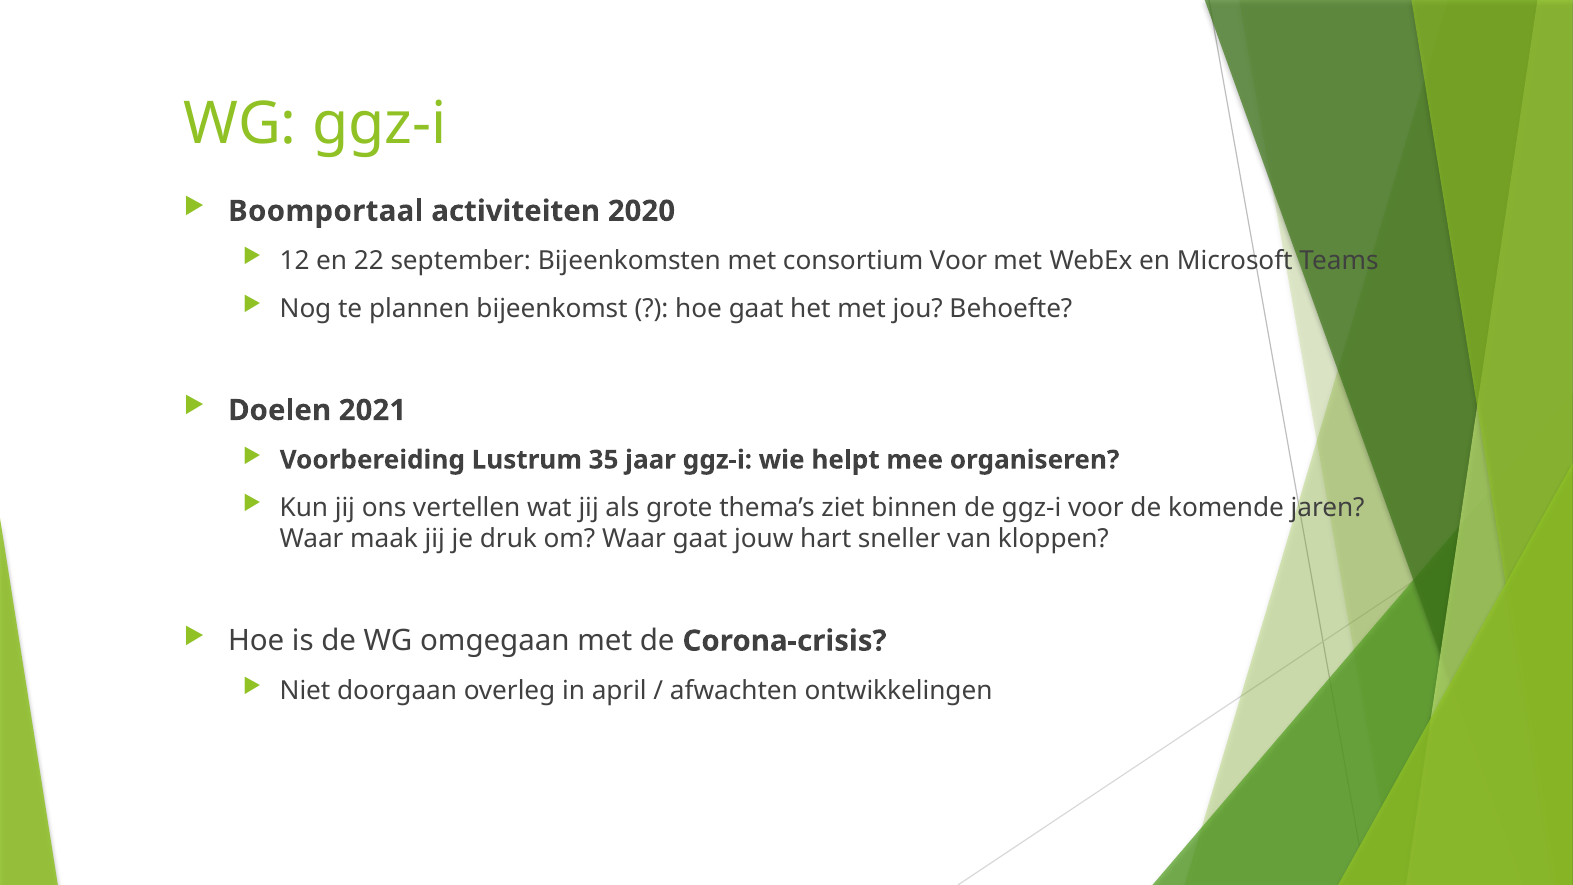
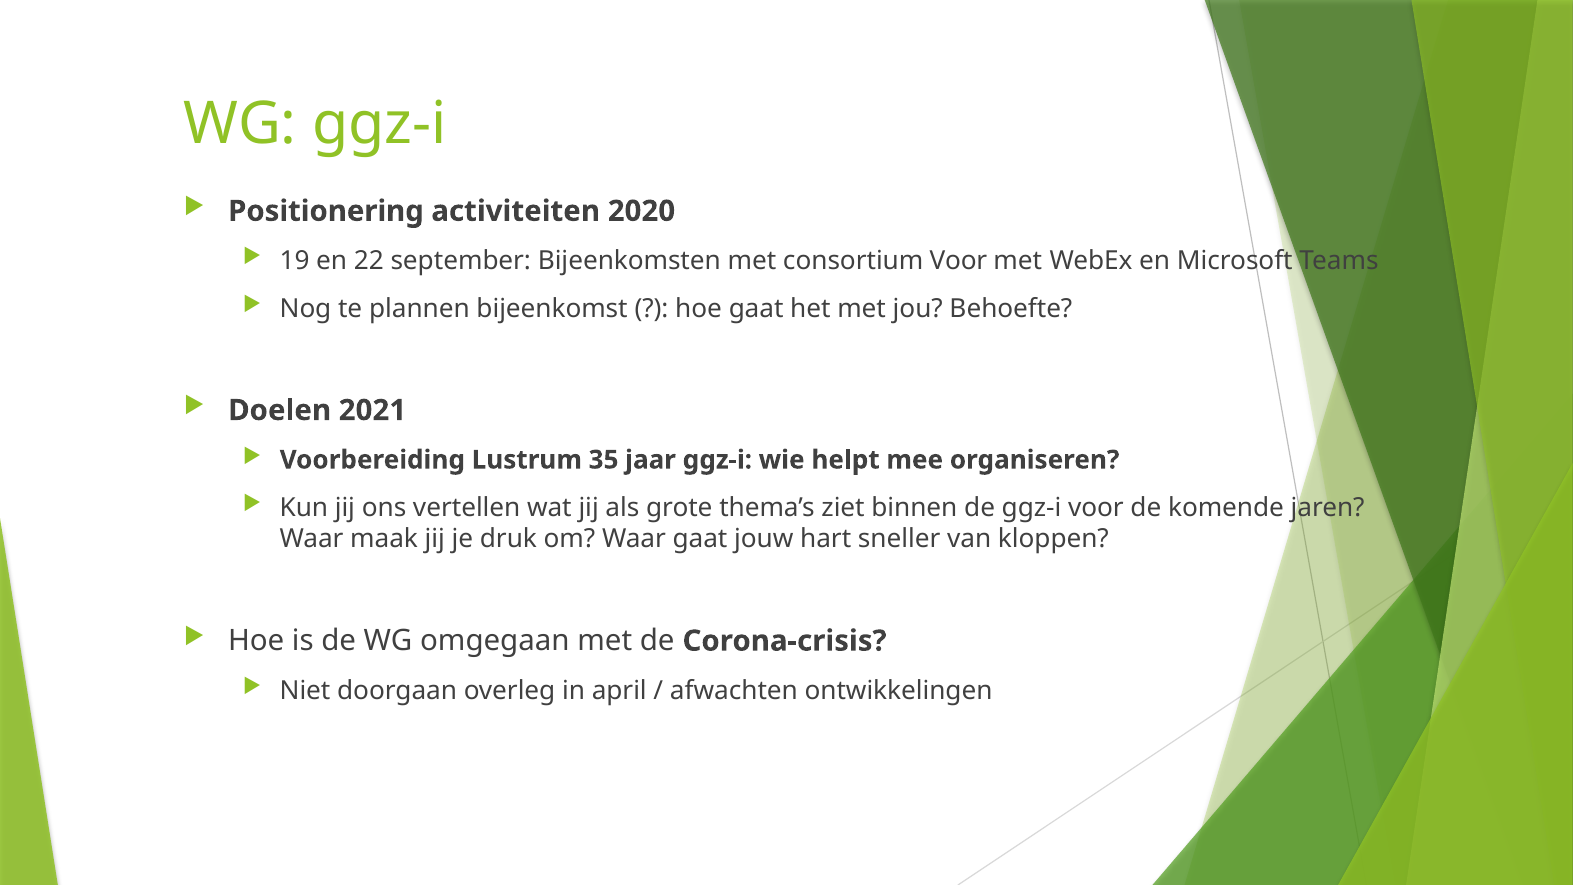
Boomportaal: Boomportaal -> Positionering
12: 12 -> 19
